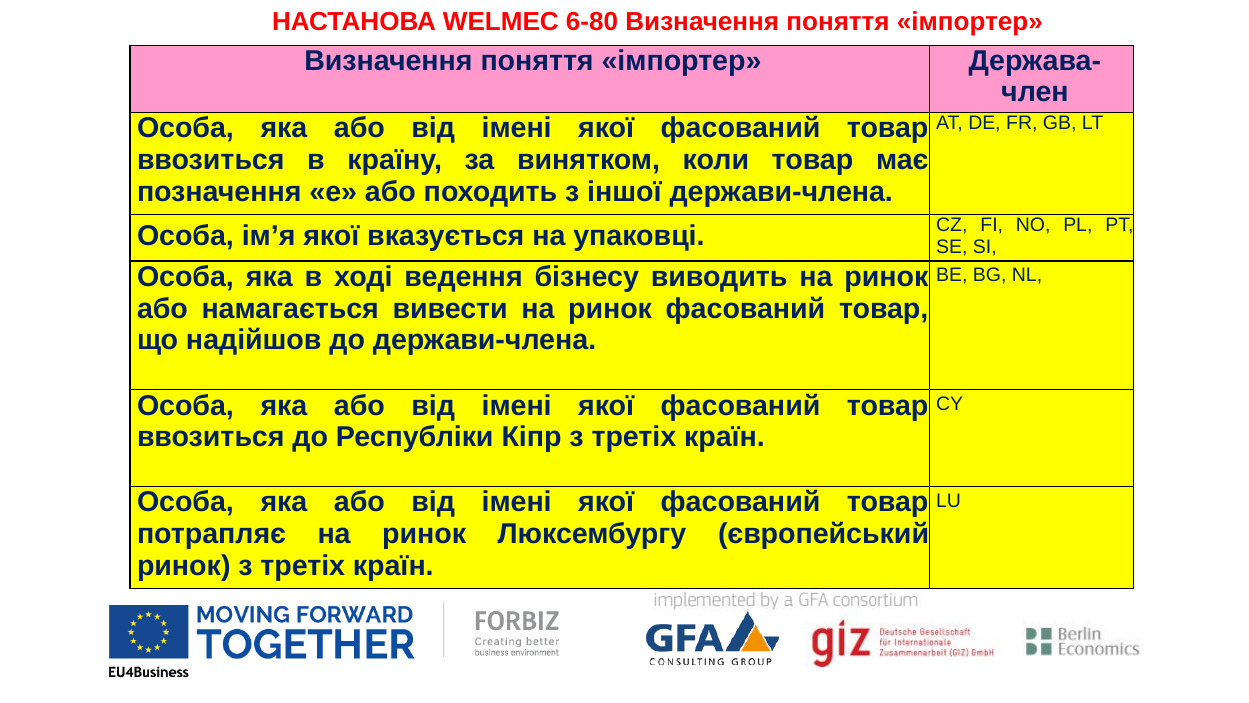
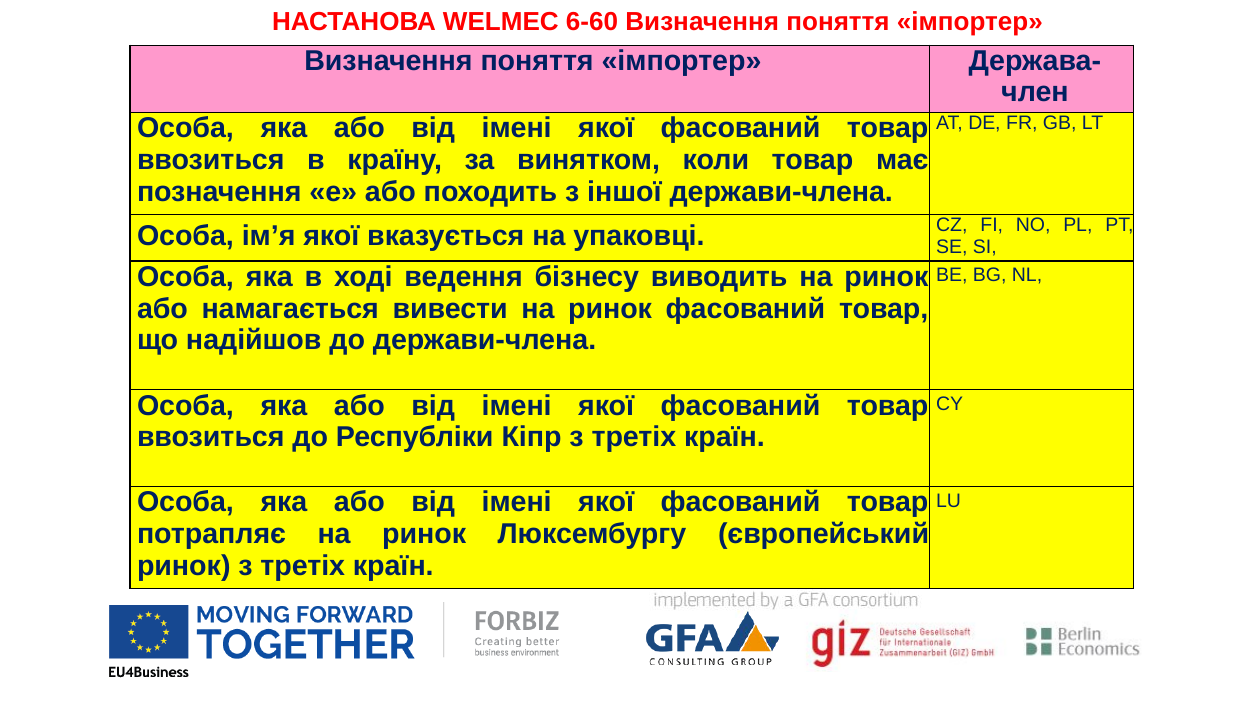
6-80: 6-80 -> 6-60
